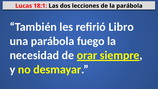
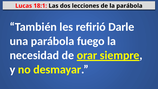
Libro: Libro -> Darle
